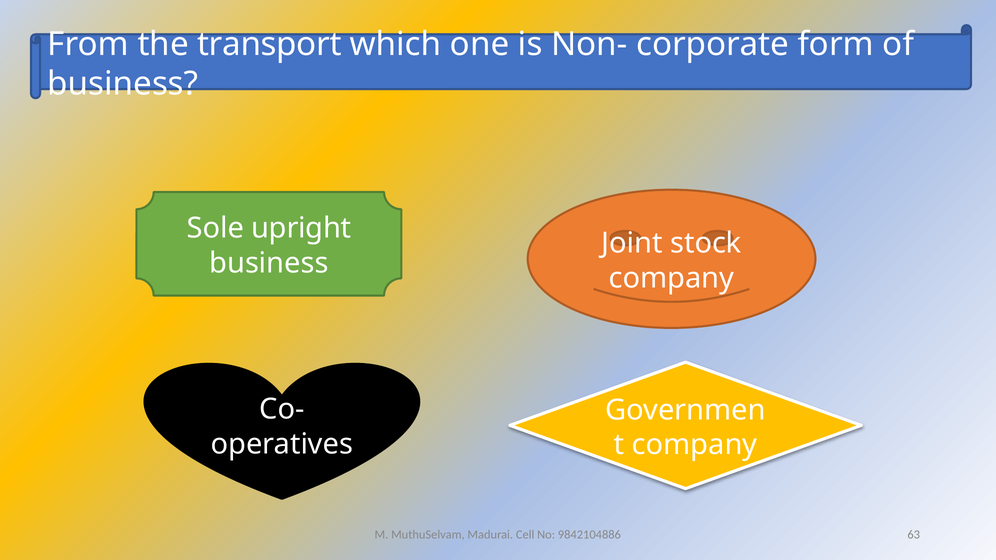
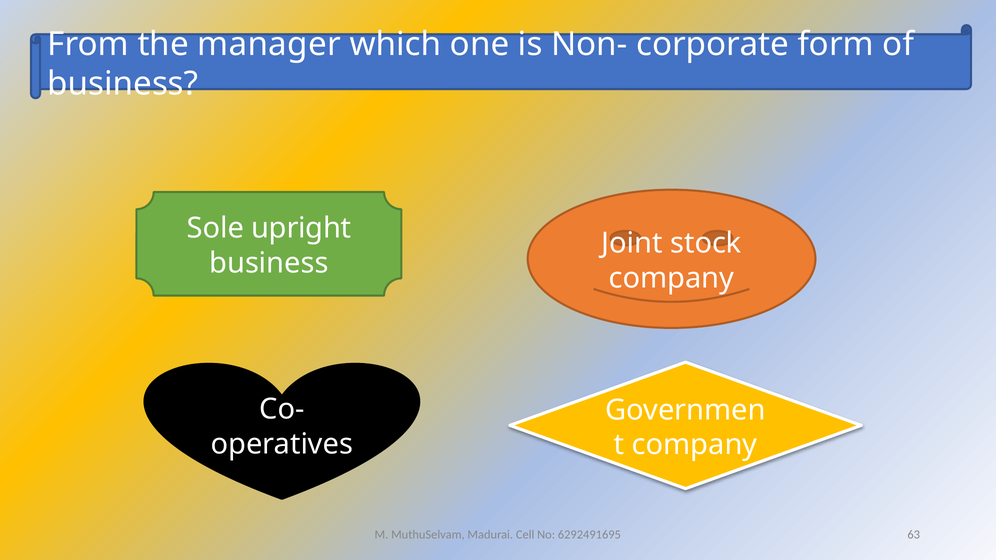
transport: transport -> manager
9842104886: 9842104886 -> 6292491695
